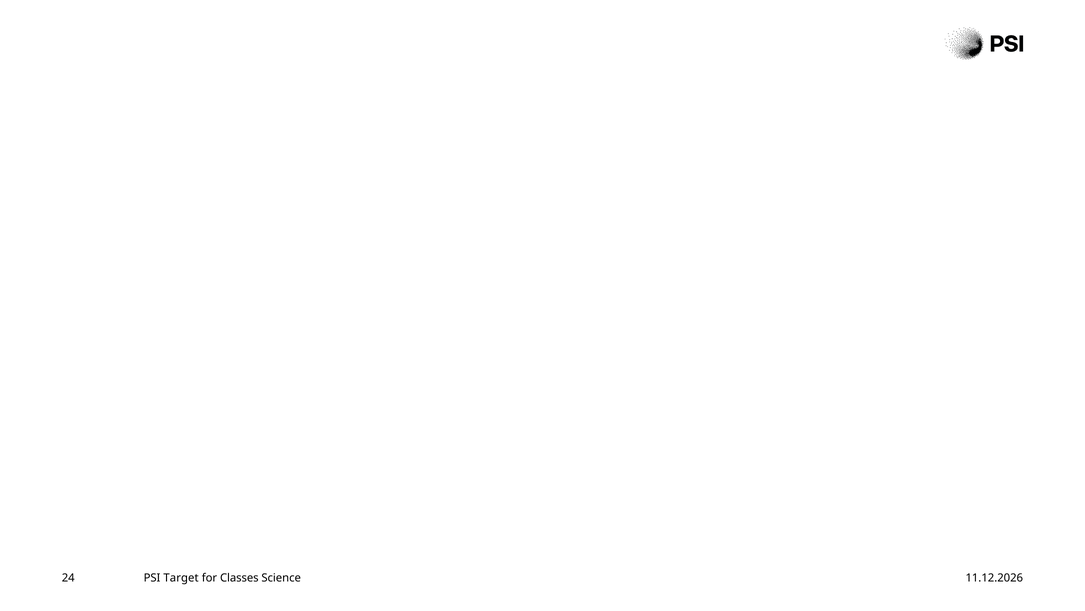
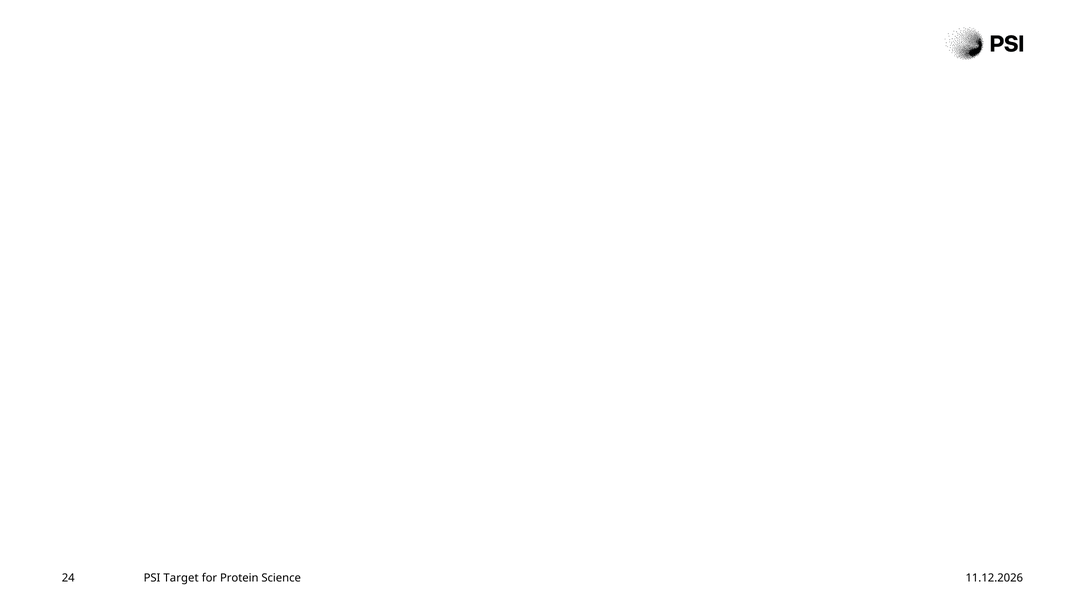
Classes: Classes -> Protein
